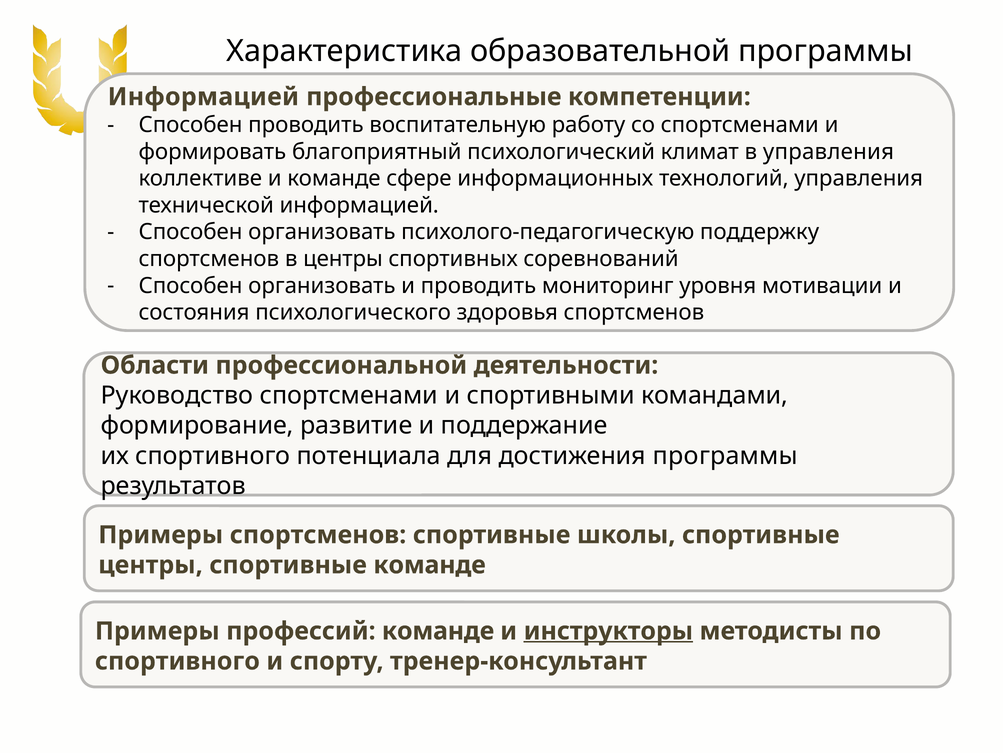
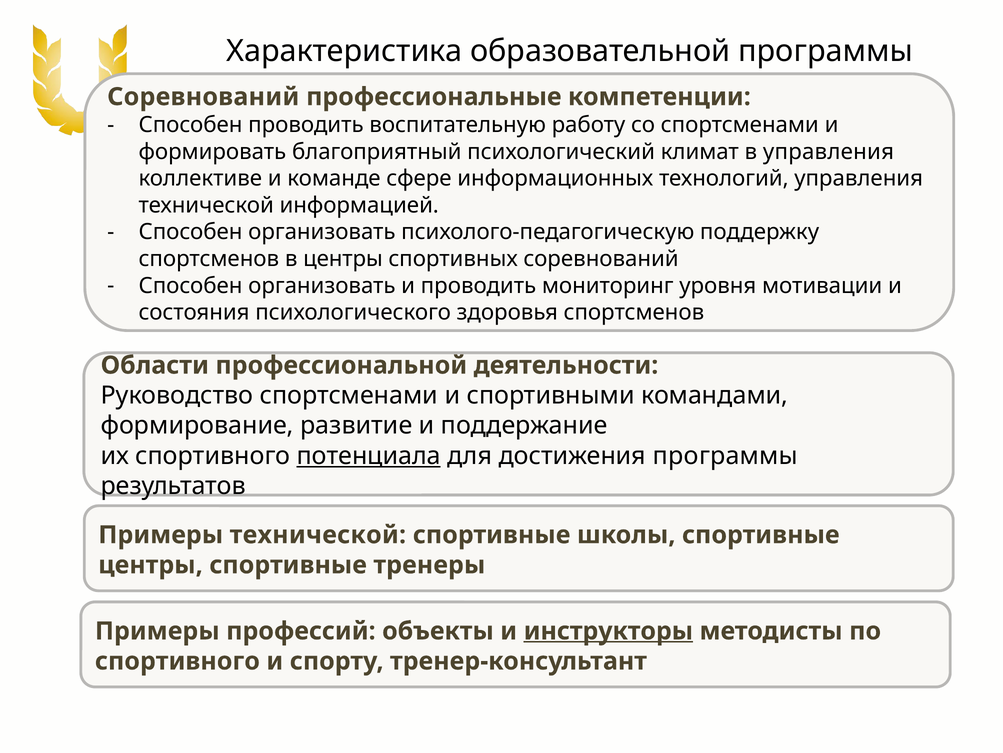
Информацией at (203, 97): Информацией -> Соревнований
потенциала underline: none -> present
Примеры спортсменов: спортсменов -> технической
спортивные команде: команде -> тренеры
профессий команде: команде -> объекты
